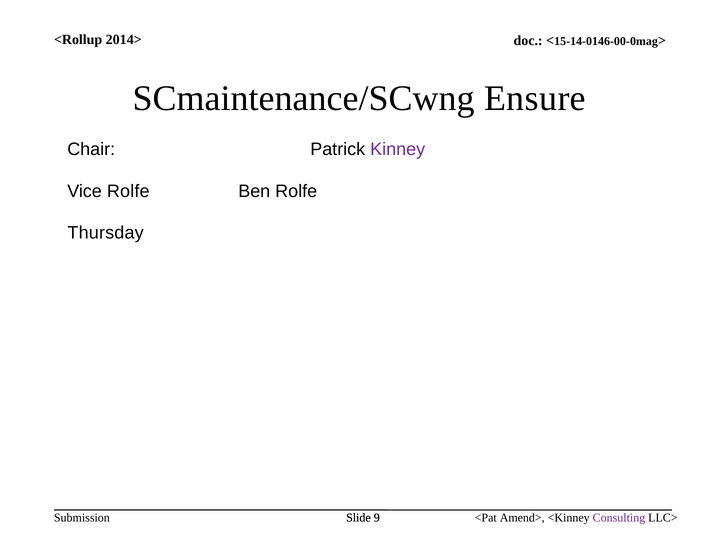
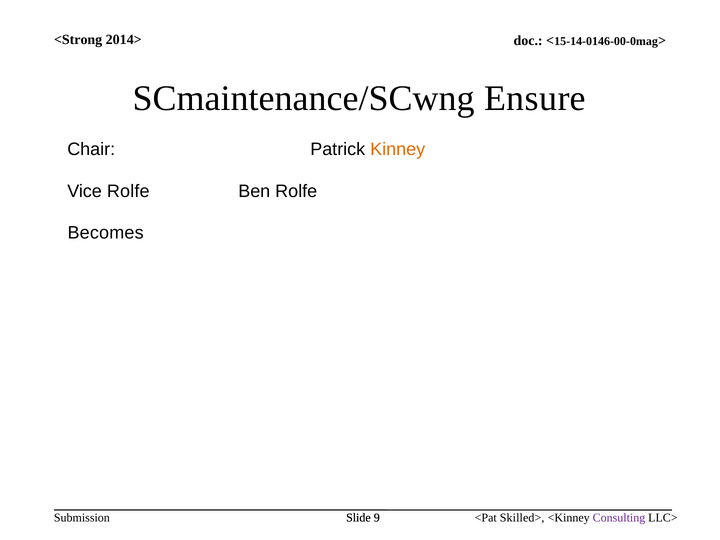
<Rollup: <Rollup -> <Strong
Kinney colour: purple -> orange
Thursday: Thursday -> Becomes
Amend>: Amend> -> Skilled>
